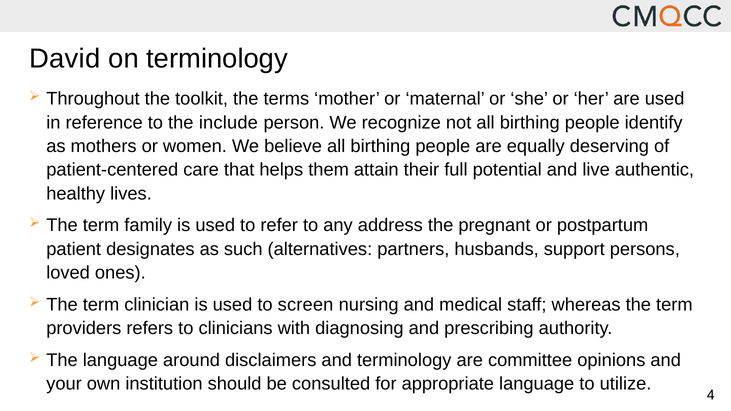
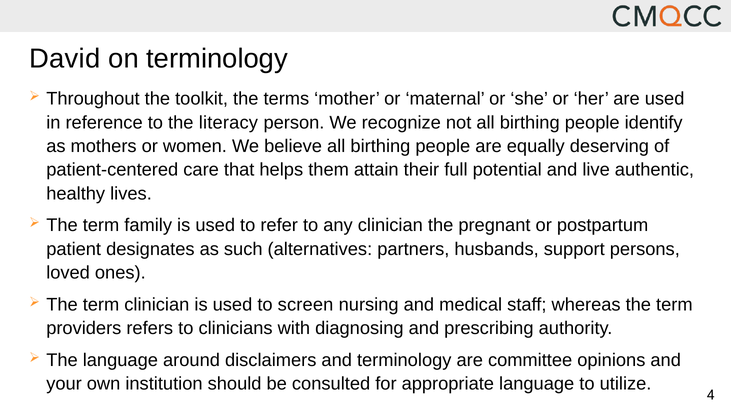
include: include -> literacy
any address: address -> clinician
